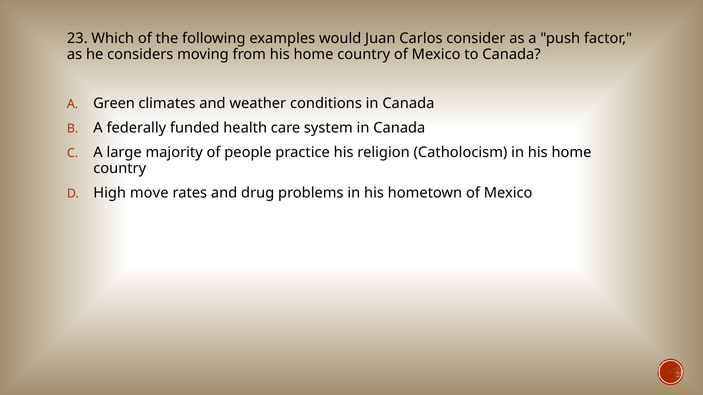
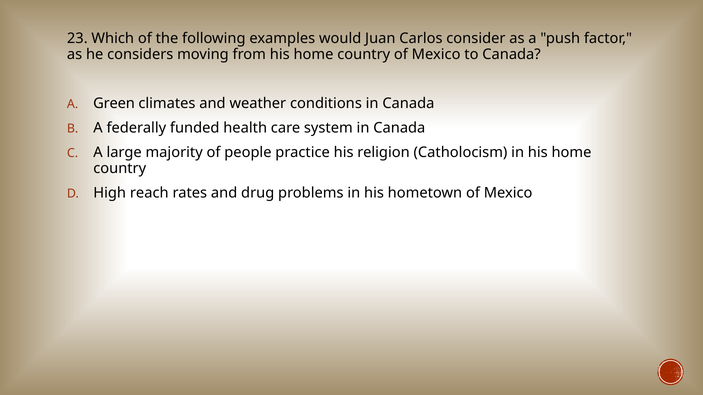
move: move -> reach
